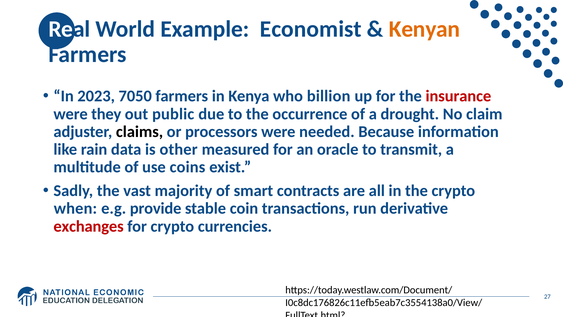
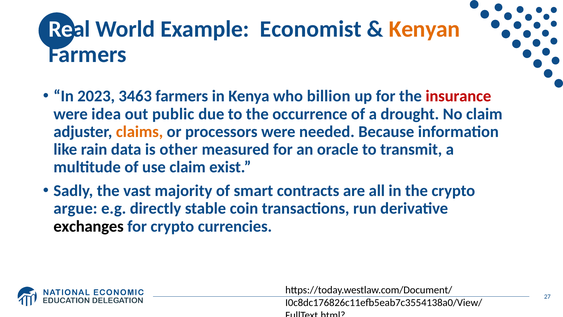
7050: 7050 -> 3463
they: they -> idea
claims colour: black -> orange
use coins: coins -> claim
when: when -> argue
provide: provide -> directly
exchanges colour: red -> black
